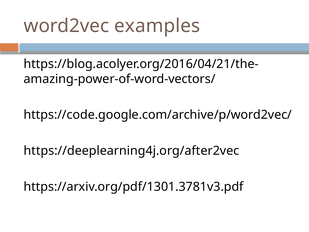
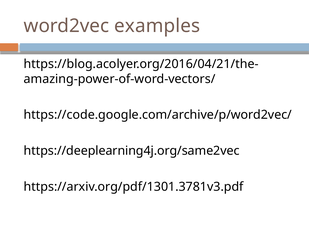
https://deeplearning4j.org/after2vec: https://deeplearning4j.org/after2vec -> https://deeplearning4j.org/same2vec
